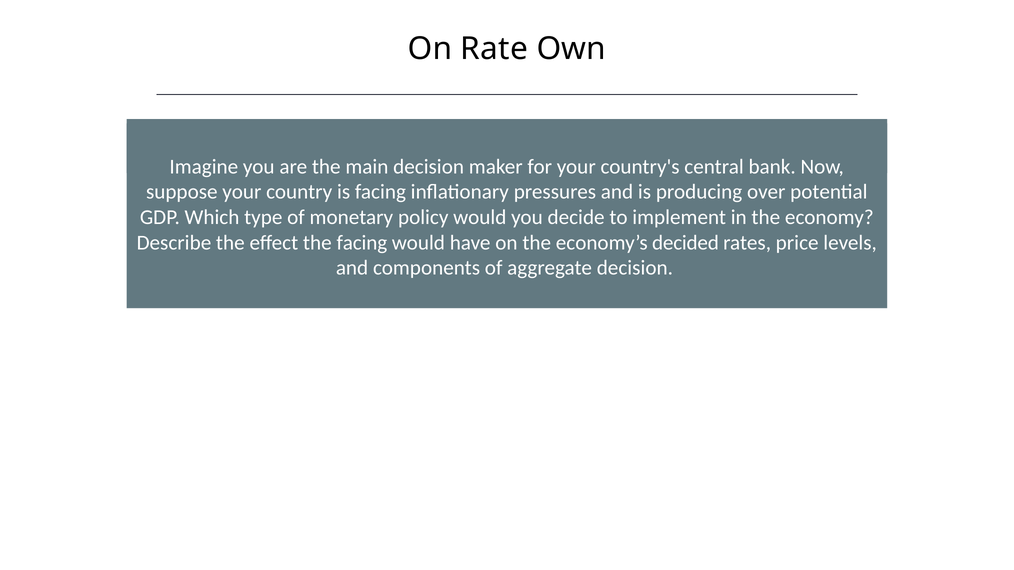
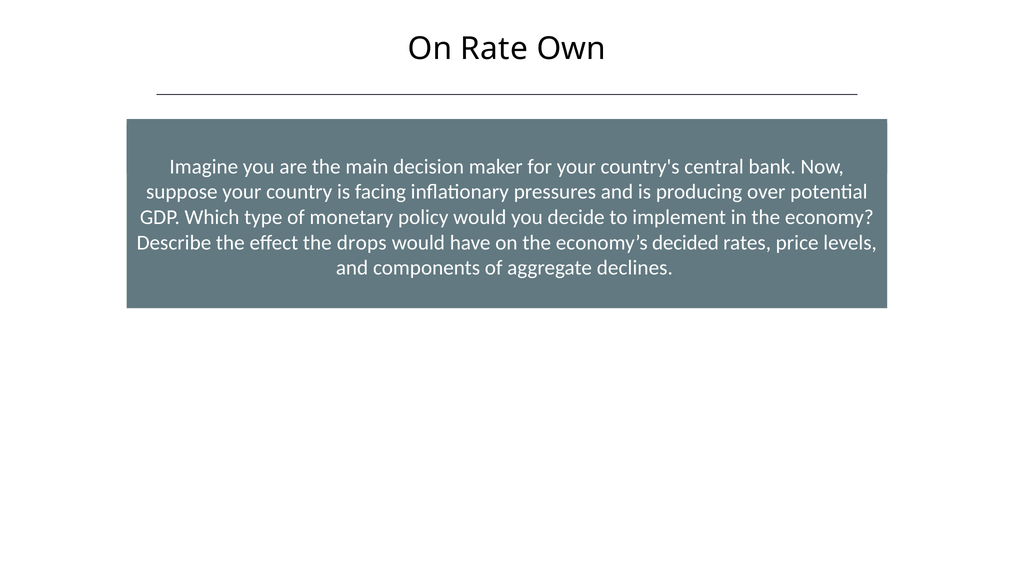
the facing: facing -> drops
aggregate decision: decision -> declines
